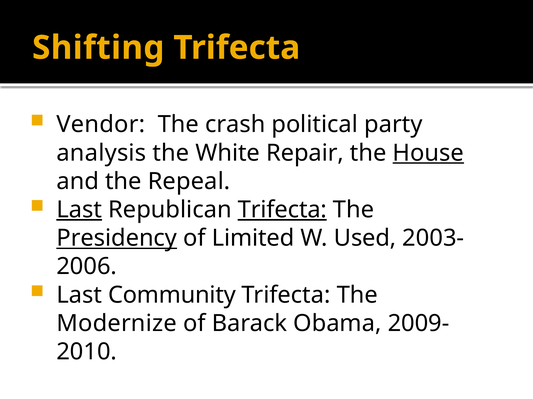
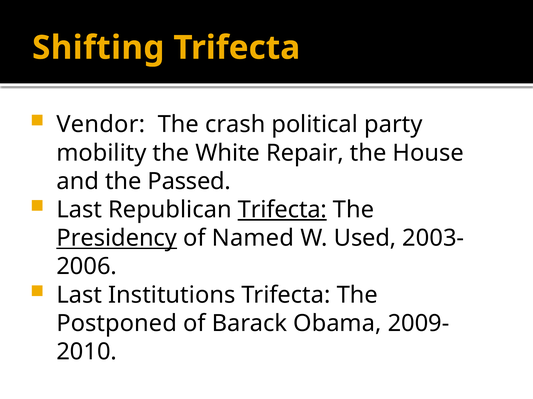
analysis: analysis -> mobility
House underline: present -> none
Repeal: Repeal -> Passed
Last at (79, 210) underline: present -> none
Limited: Limited -> Named
Community: Community -> Institutions
Modernize: Modernize -> Postponed
